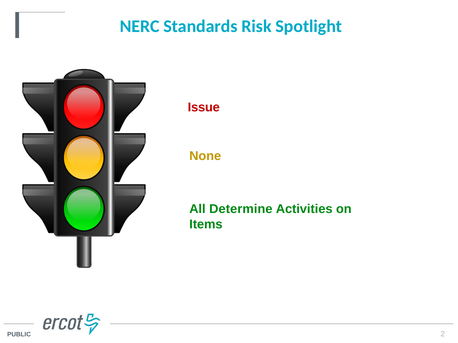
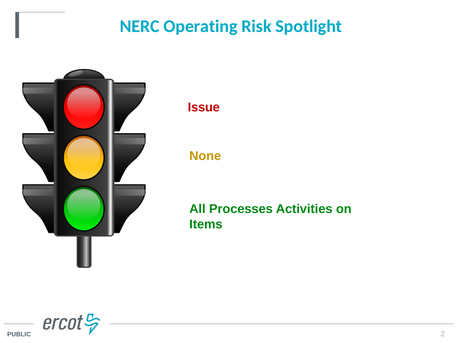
Standards: Standards -> Operating
Determine: Determine -> Processes
